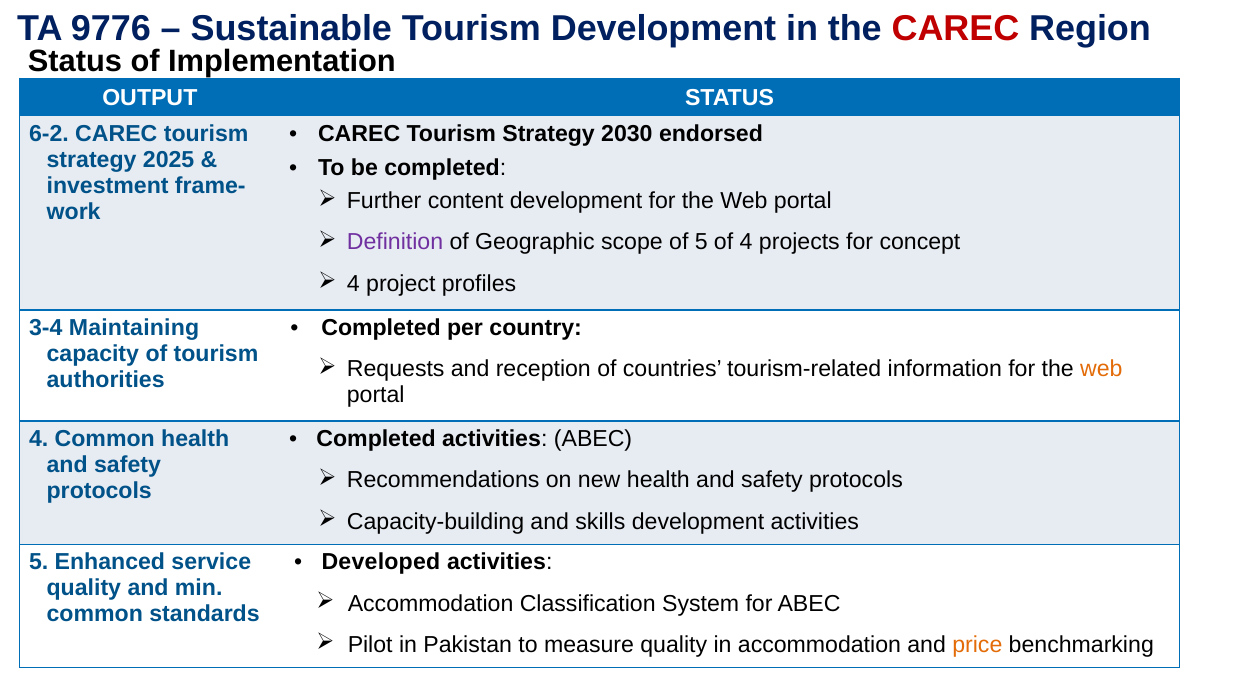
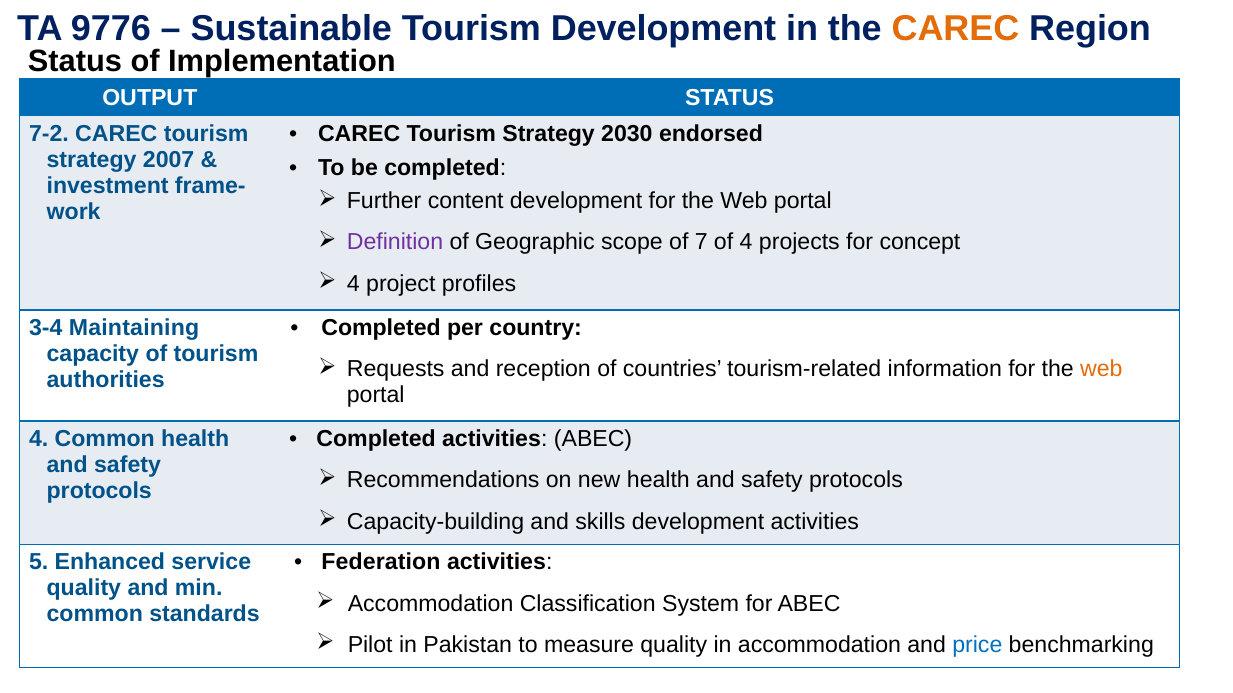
CAREC at (955, 29) colour: red -> orange
6-2: 6-2 -> 7-2
2025: 2025 -> 2007
of 5: 5 -> 7
Developed: Developed -> Federation
price colour: orange -> blue
